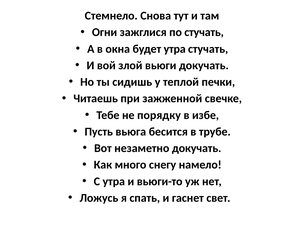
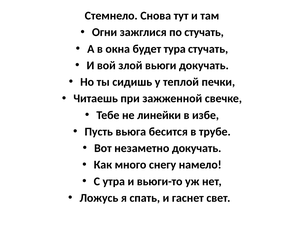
будет утра: утра -> тура
порядку: порядку -> линейки
